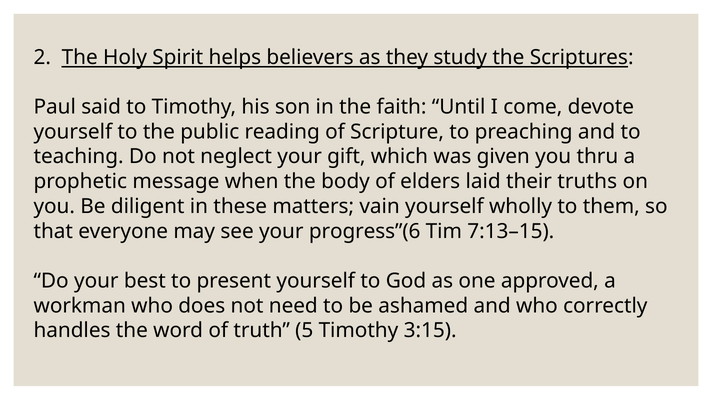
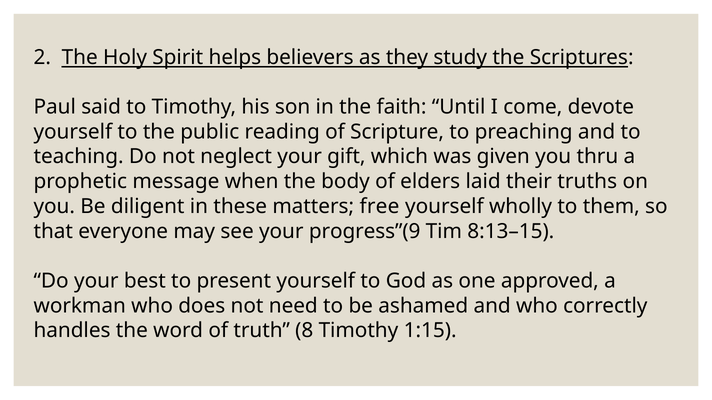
vain: vain -> free
progress”(6: progress”(6 -> progress”(9
7:13–15: 7:13–15 -> 8:13–15
5: 5 -> 8
3:15: 3:15 -> 1:15
